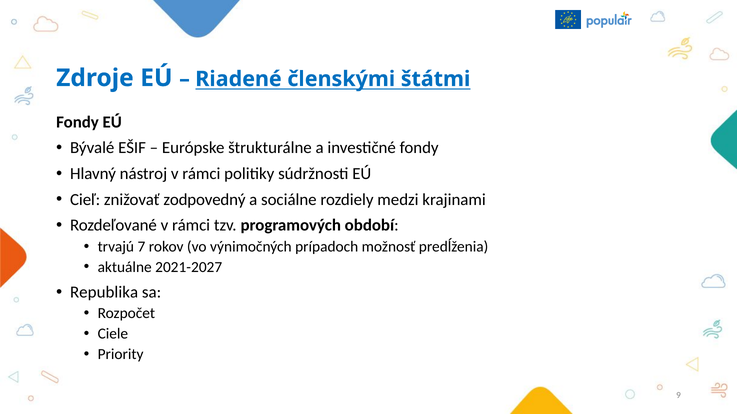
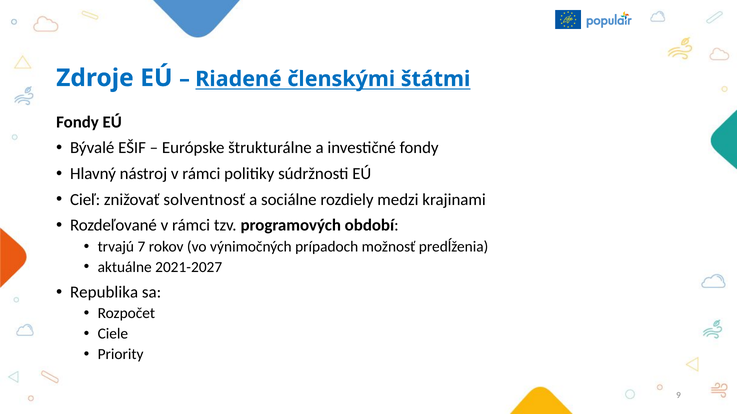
zodpovedný: zodpovedný -> solventnosť
